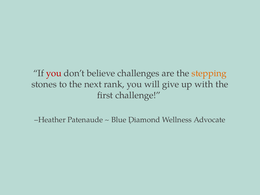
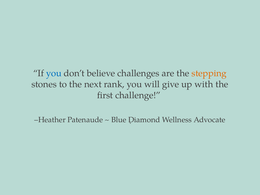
you at (54, 73) colour: red -> blue
